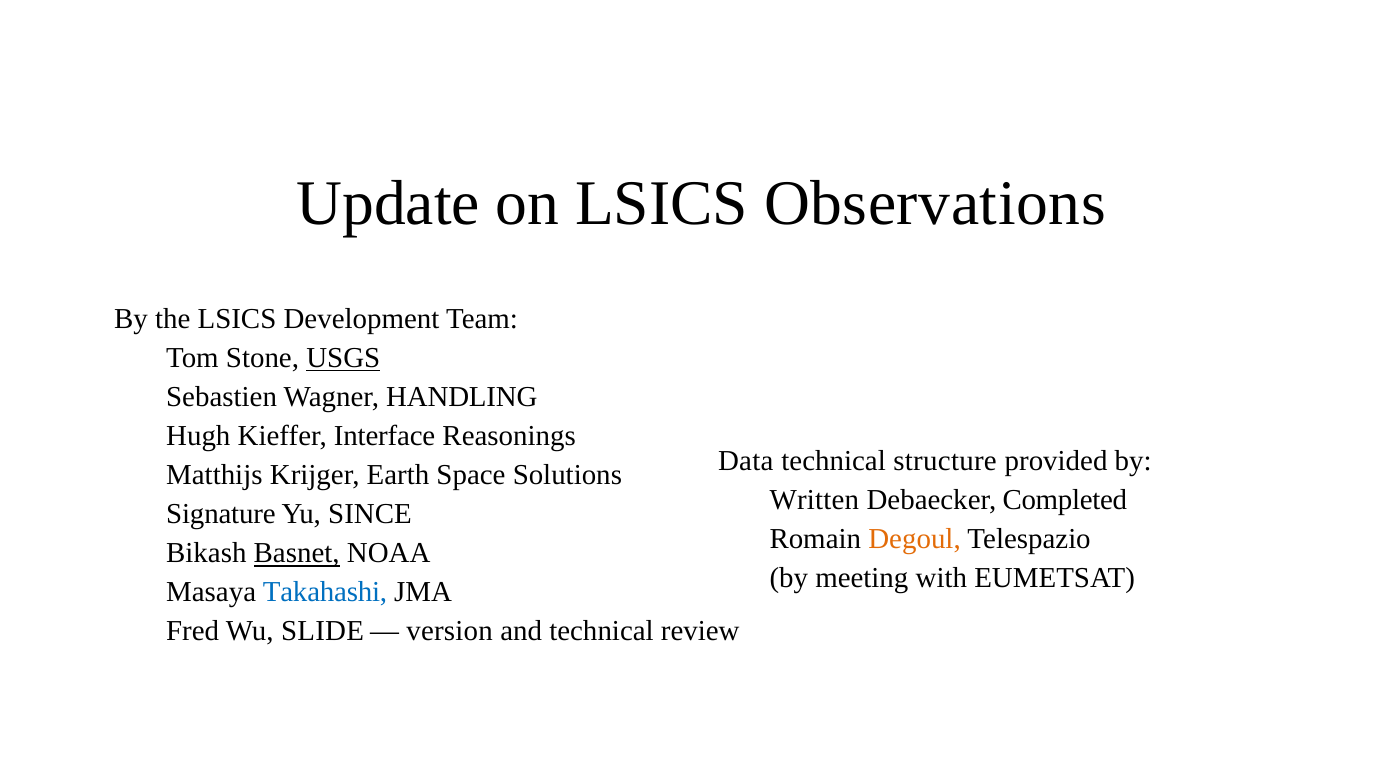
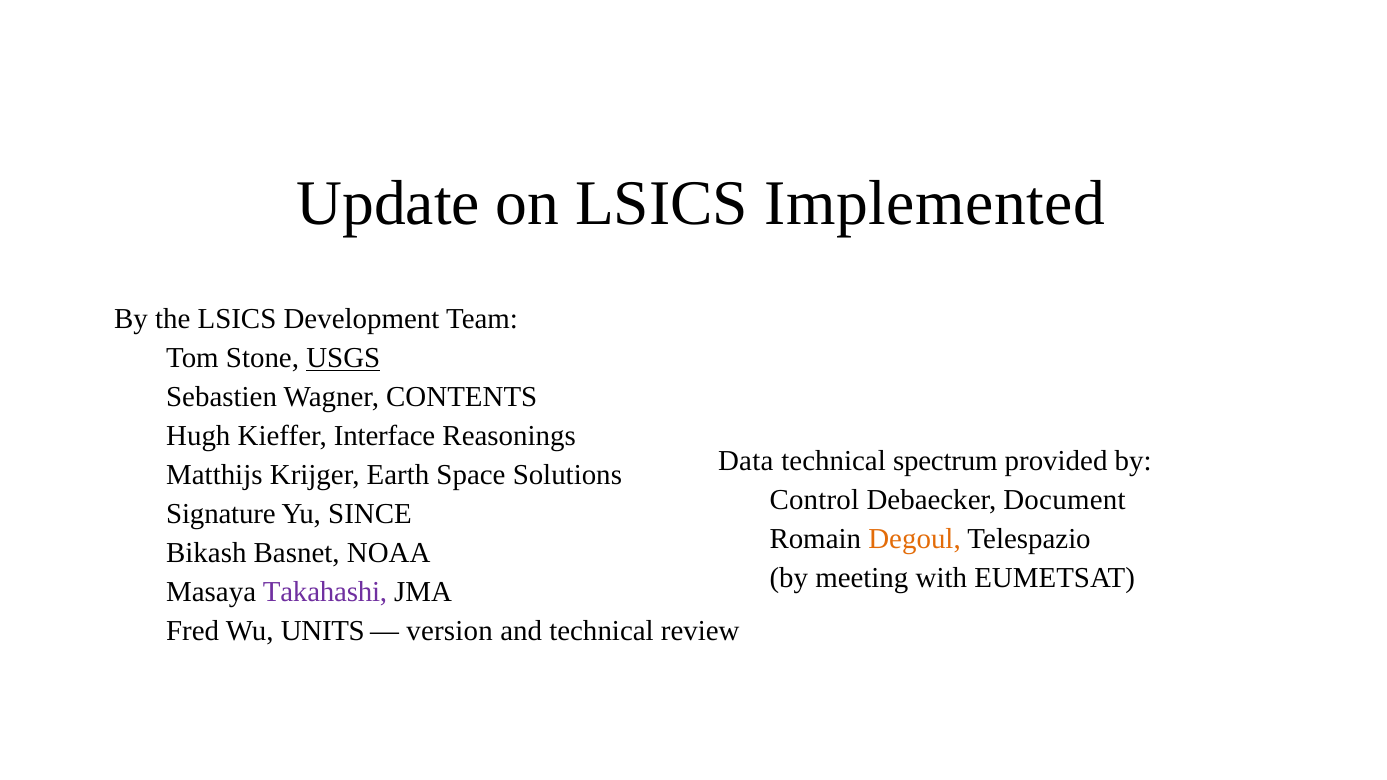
Observations: Observations -> Implemented
HANDLING: HANDLING -> CONTENTS
structure: structure -> spectrum
Written: Written -> Control
Completed: Completed -> Document
Basnet underline: present -> none
Takahashi colour: blue -> purple
SLIDE: SLIDE -> UNITS
